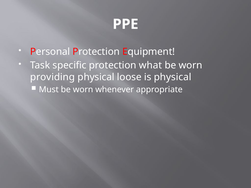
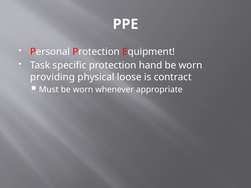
what: what -> hand
is physical: physical -> contract
